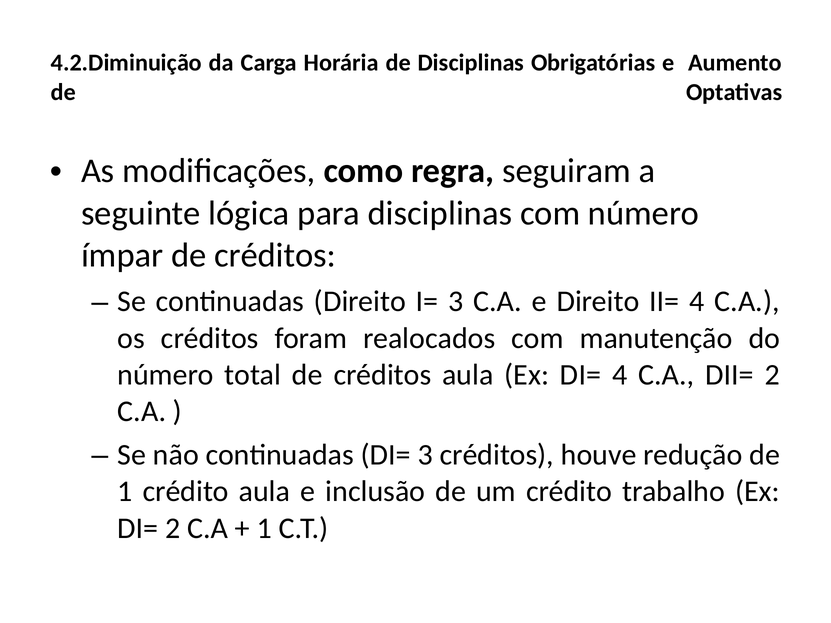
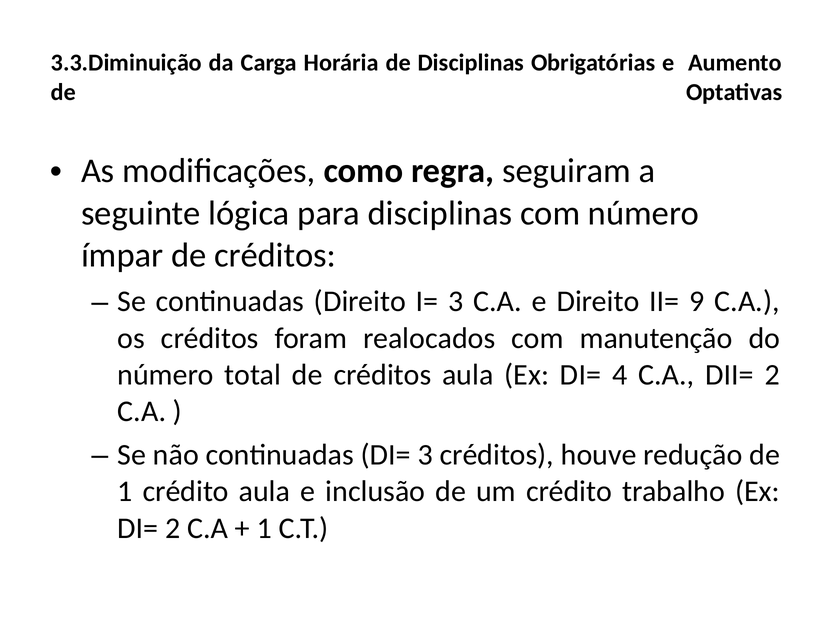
4.2.Diminuição: 4.2.Diminuição -> 3.3.Diminuição
II= 4: 4 -> 9
